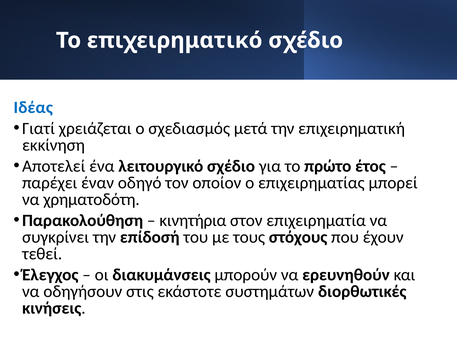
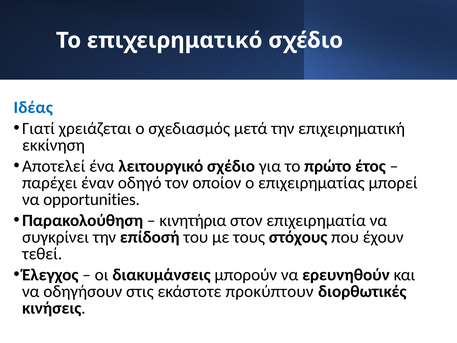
χρηματοδότη: χρηματοδότη -> opportunities
συστημάτων: συστημάτων -> προκύπτουν
